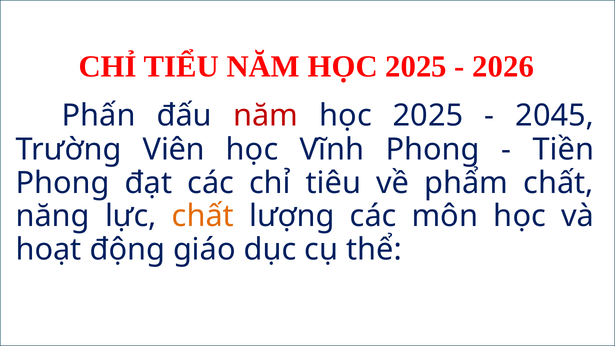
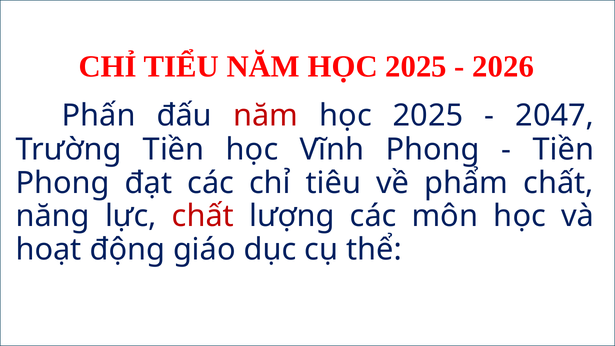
2045: 2045 -> 2047
Trường Viên: Viên -> Tiền
chất at (203, 216) colour: orange -> red
